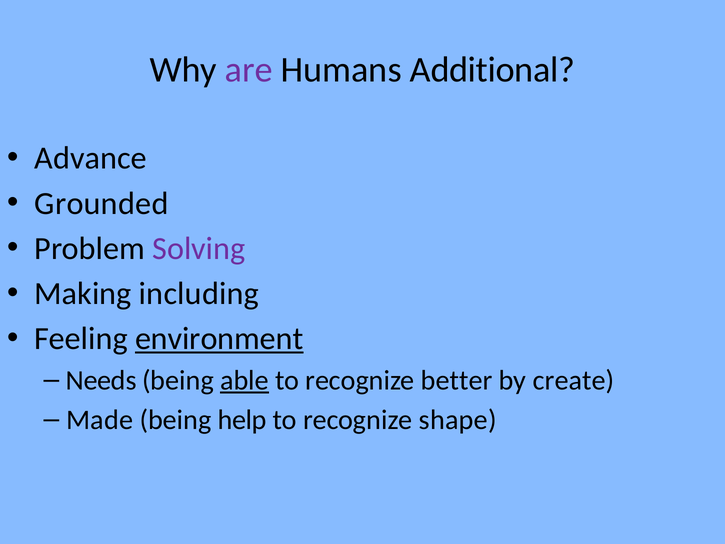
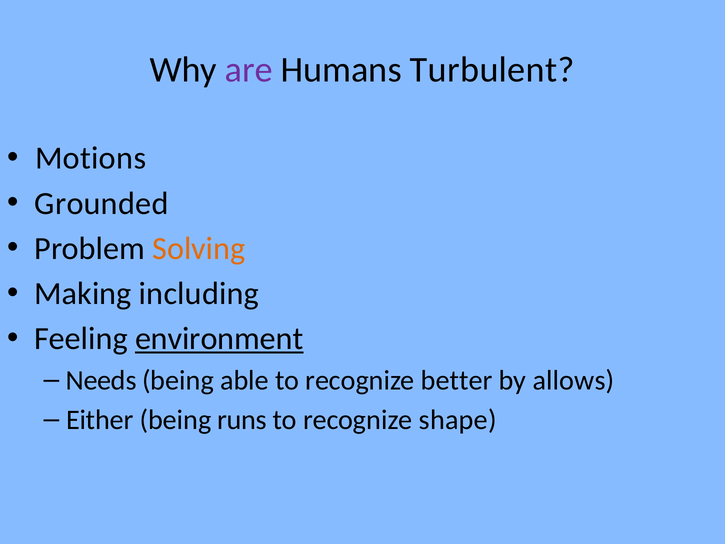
Additional: Additional -> Turbulent
Advance: Advance -> Motions
Solving colour: purple -> orange
able underline: present -> none
create: create -> allows
Made: Made -> Either
help: help -> runs
